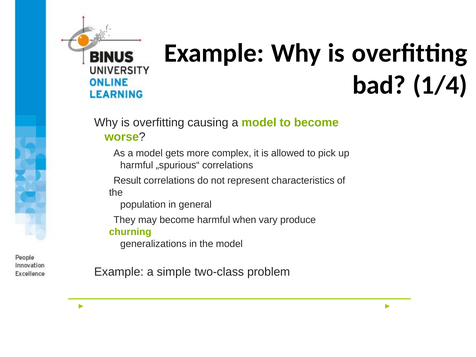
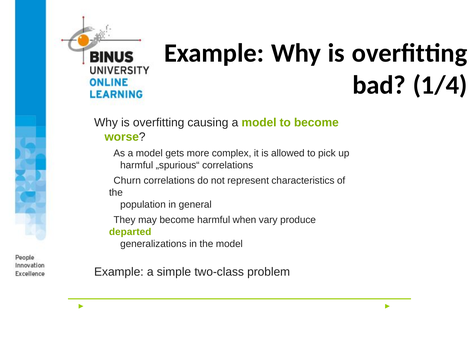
Result: Result -> Churn
churning: churning -> departed
